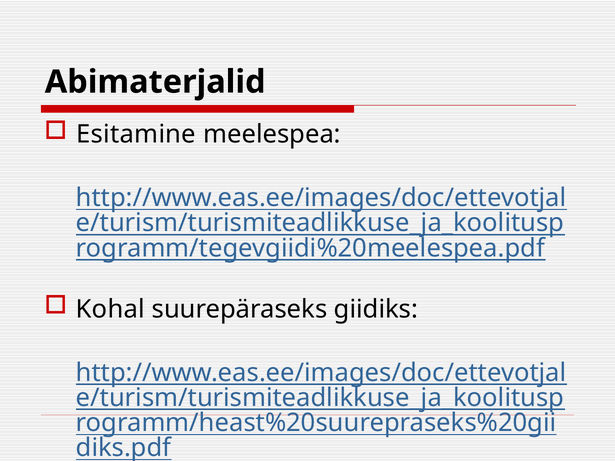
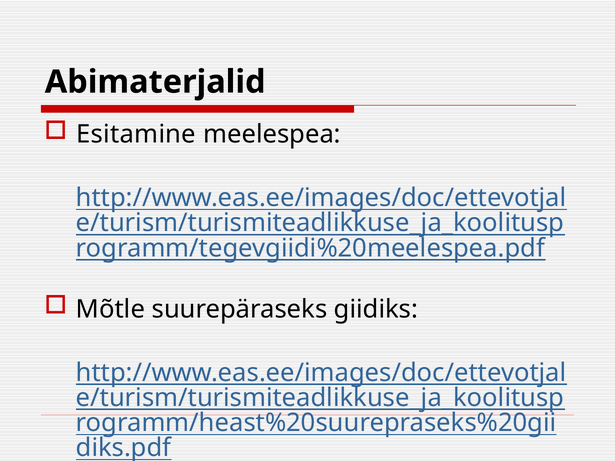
Kohal: Kohal -> Mõtle
